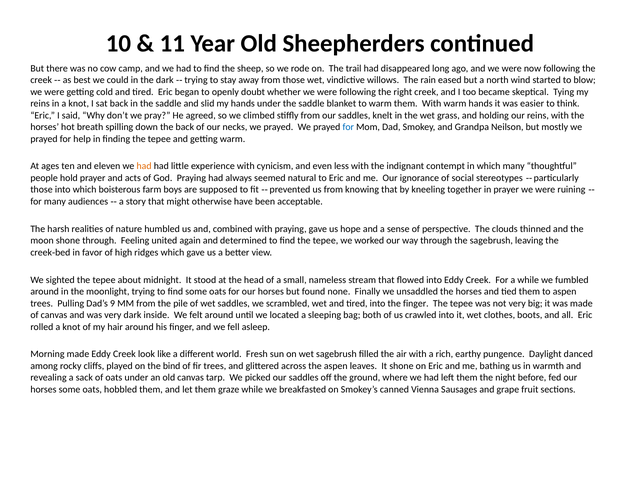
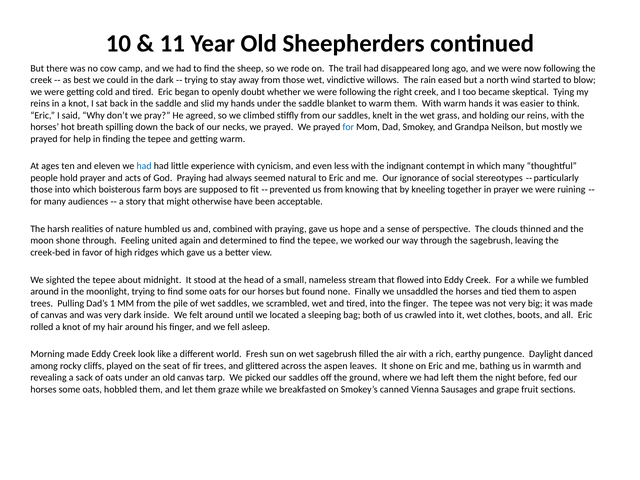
had at (144, 166) colour: orange -> blue
9: 9 -> 1
bind: bind -> seat
